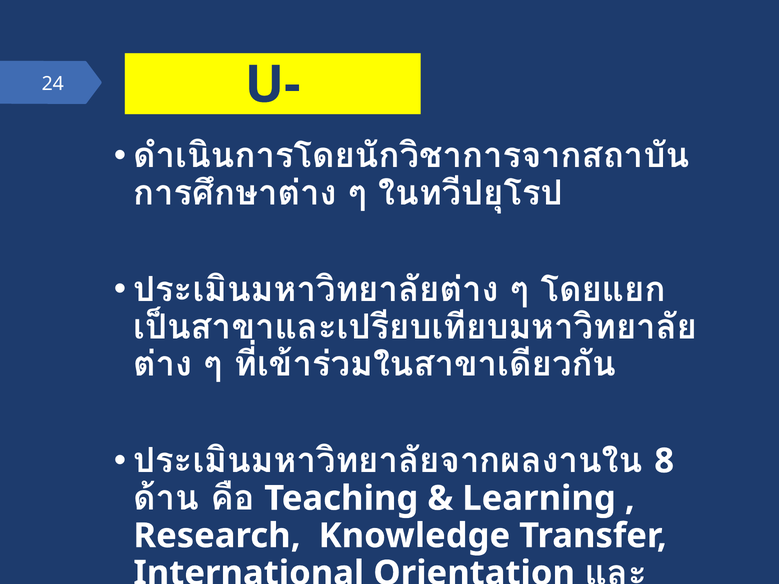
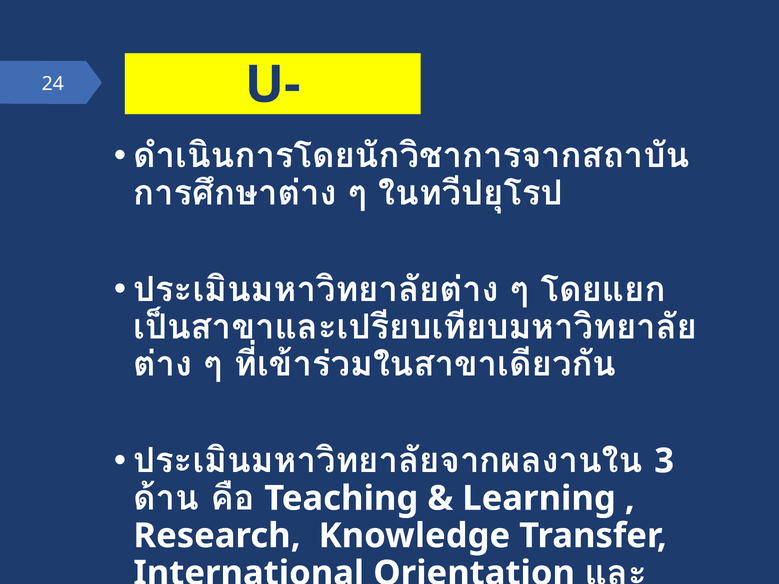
8: 8 -> 3
